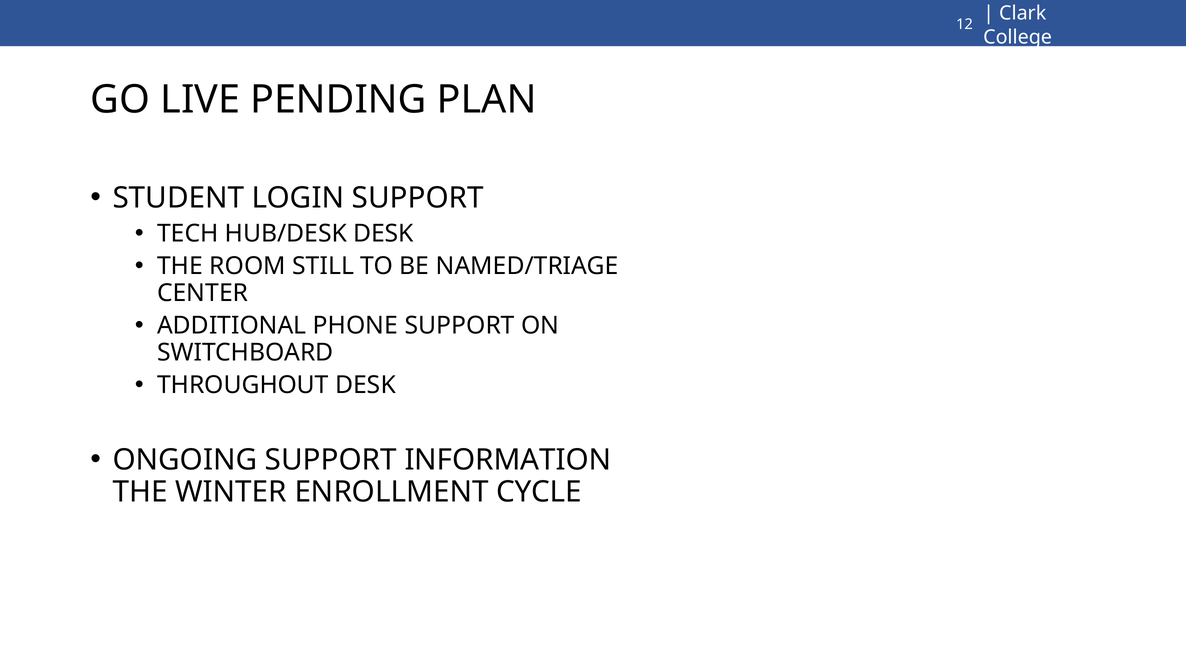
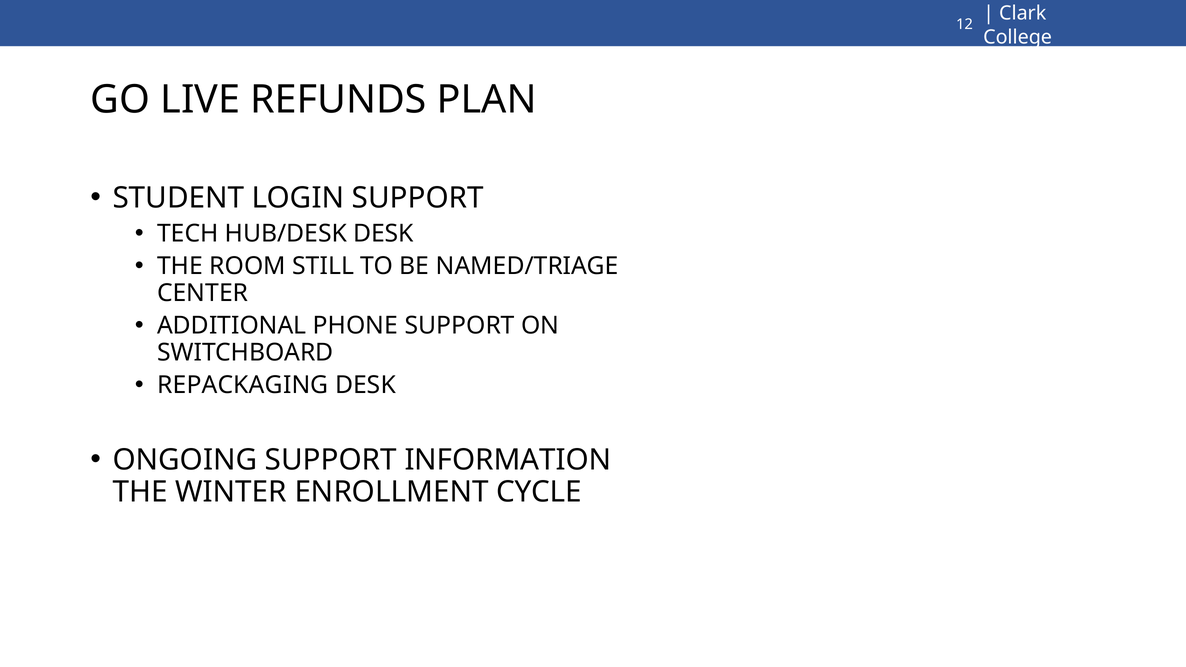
PENDING: PENDING -> REFUNDS
THROUGHOUT: THROUGHOUT -> REPACKAGING
